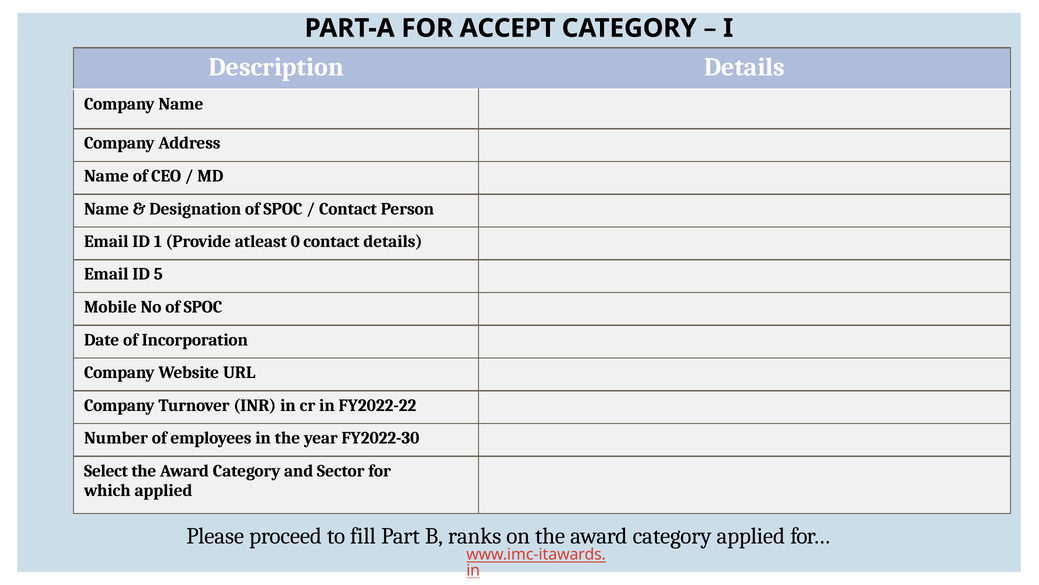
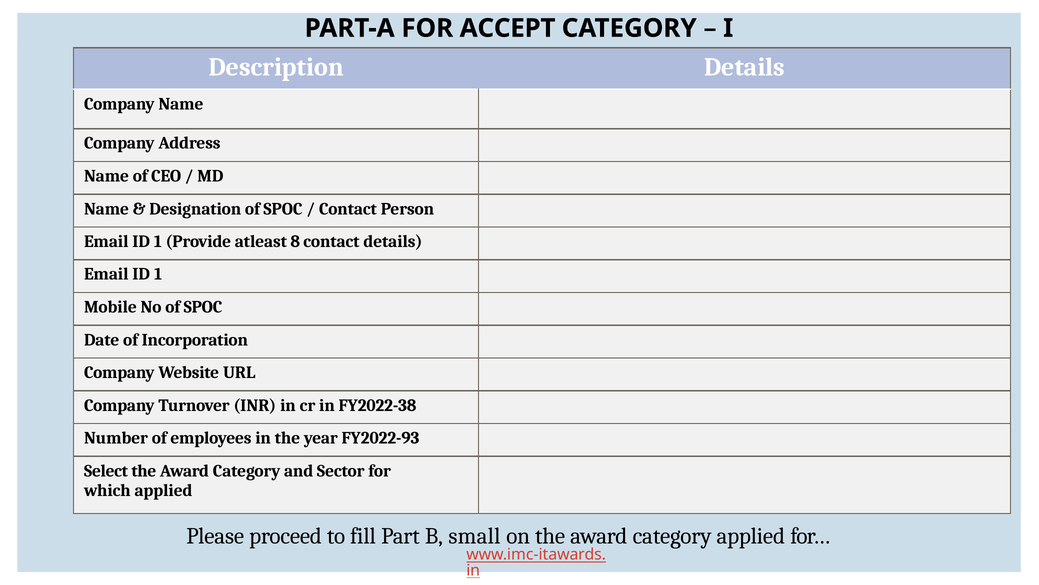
0: 0 -> 8
5 at (158, 274): 5 -> 1
FY2022-22: FY2022-22 -> FY2022-38
FY2022-30: FY2022-30 -> FY2022-93
ranks: ranks -> small
